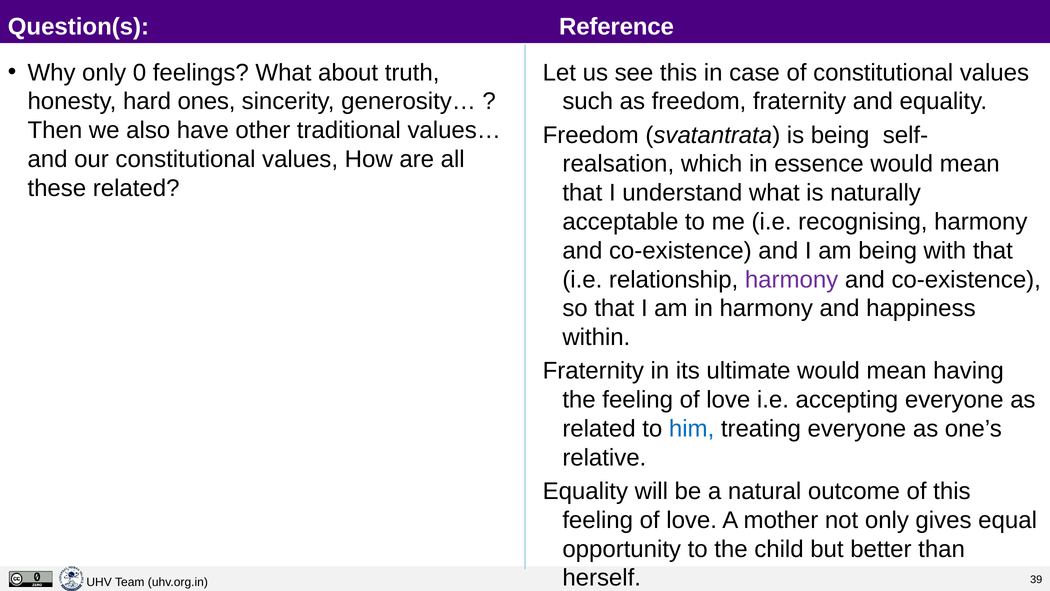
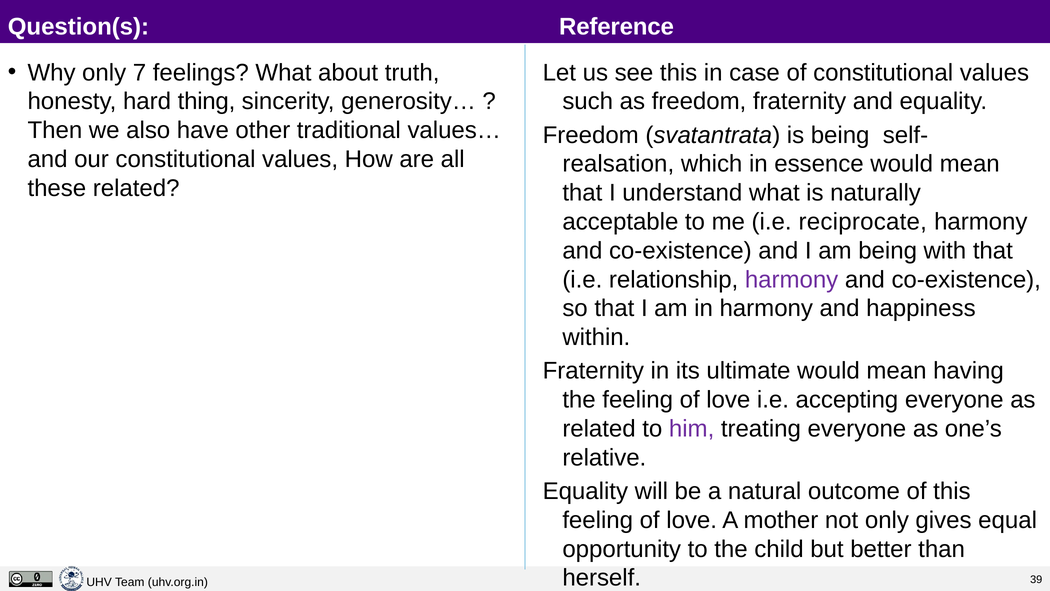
0: 0 -> 7
ones: ones -> thing
recognising: recognising -> reciprocate
him colour: blue -> purple
